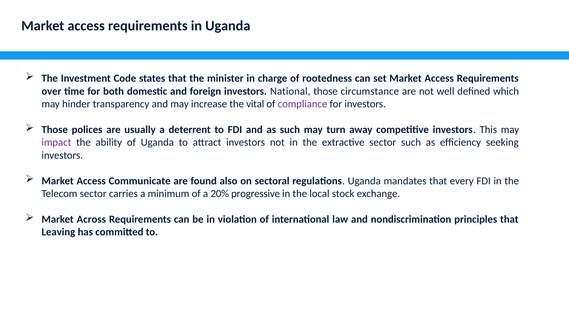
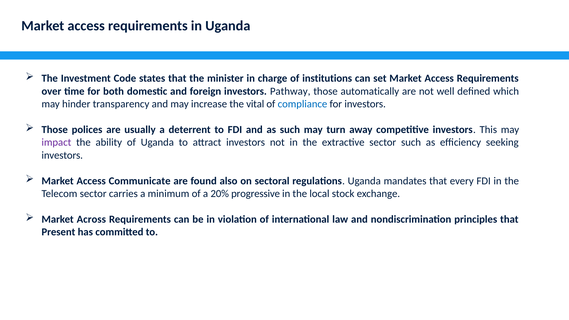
rootedness: rootedness -> institutions
National: National -> Pathway
circumstance: circumstance -> automatically
compliance colour: purple -> blue
Leaving: Leaving -> Present
